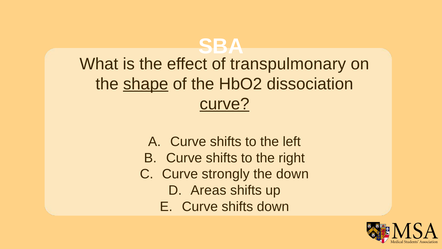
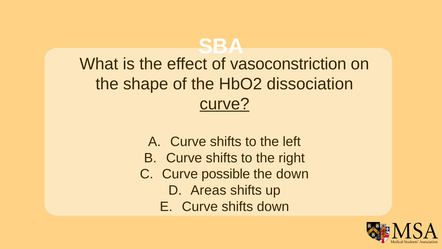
transpulmonary: transpulmonary -> vasoconstriction
shape underline: present -> none
strongly: strongly -> possible
